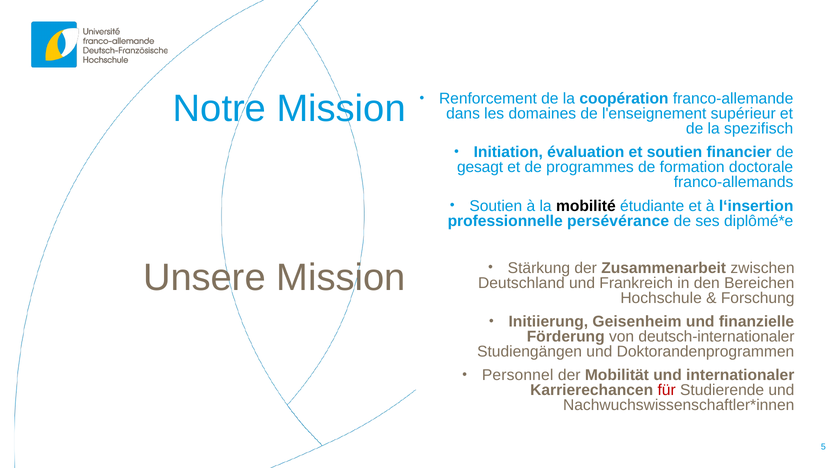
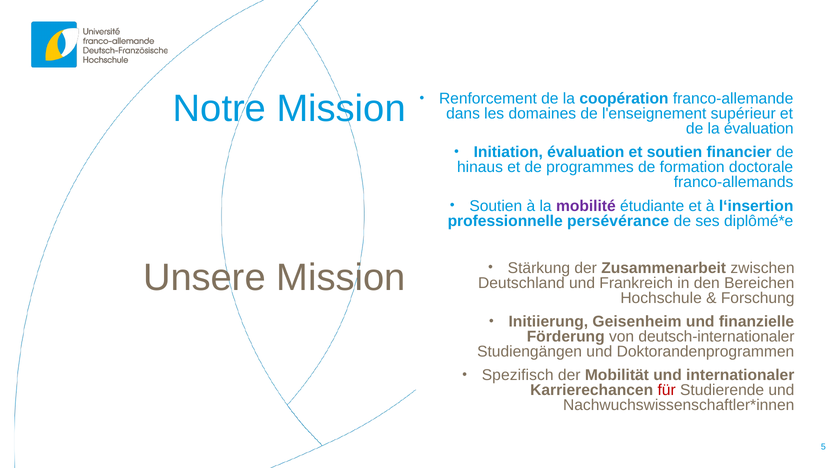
la spezifisch: spezifisch -> évaluation
gesagt: gesagt -> hinaus
mobilité colour: black -> purple
Personnel: Personnel -> Spezifisch
